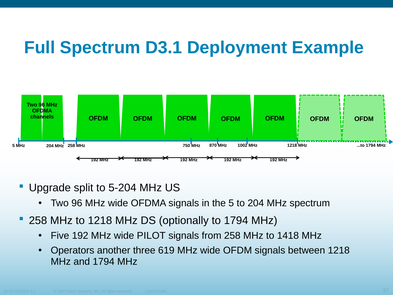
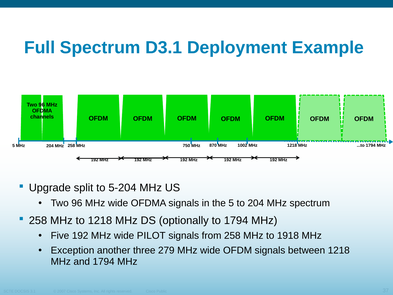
1418: 1418 -> 1918
Operators: Operators -> Exception
619: 619 -> 279
